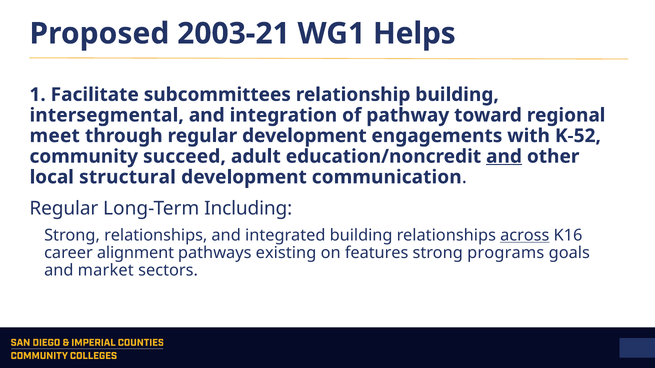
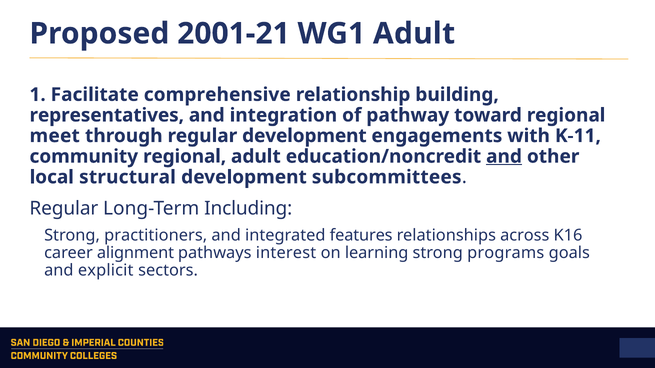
2003-21: 2003-21 -> 2001-21
WG1 Helps: Helps -> Adult
subcommittees: subcommittees -> comprehensive
intersegmental: intersegmental -> representatives
K-52: K-52 -> K-11
community succeed: succeed -> regional
communication: communication -> subcommittees
Strong relationships: relationships -> practitioners
integrated building: building -> features
across underline: present -> none
existing: existing -> interest
features: features -> learning
market: market -> explicit
